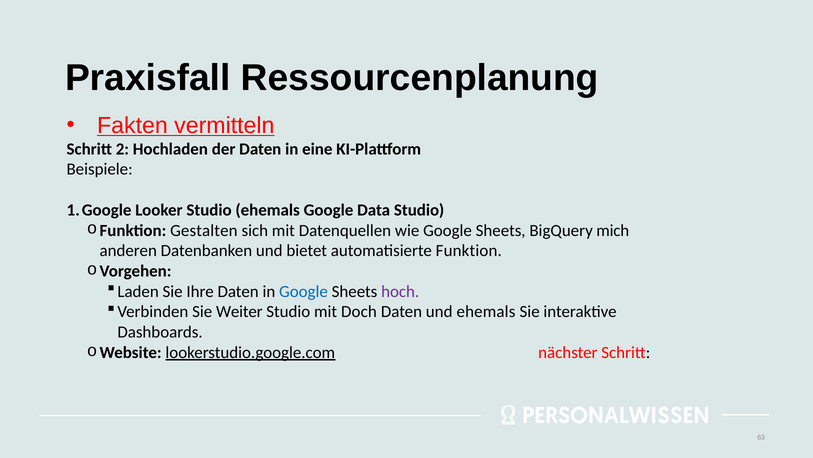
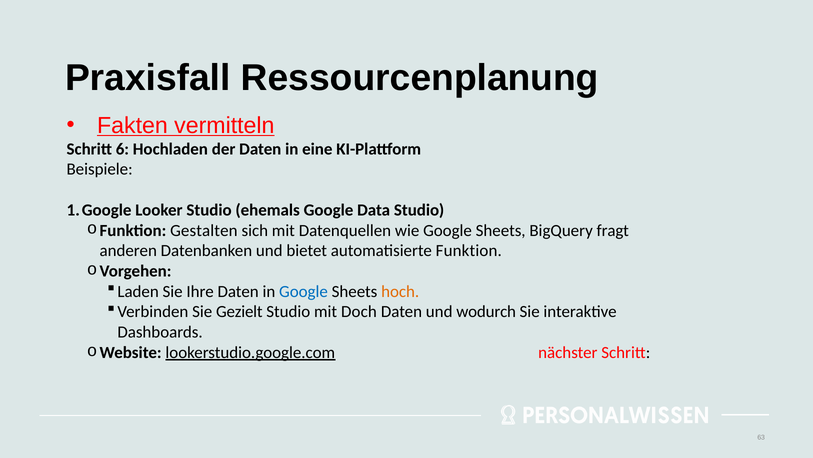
2: 2 -> 6
mich: mich -> fragt
hoch colour: purple -> orange
Weiter: Weiter -> Gezielt
und ehemals: ehemals -> wodurch
